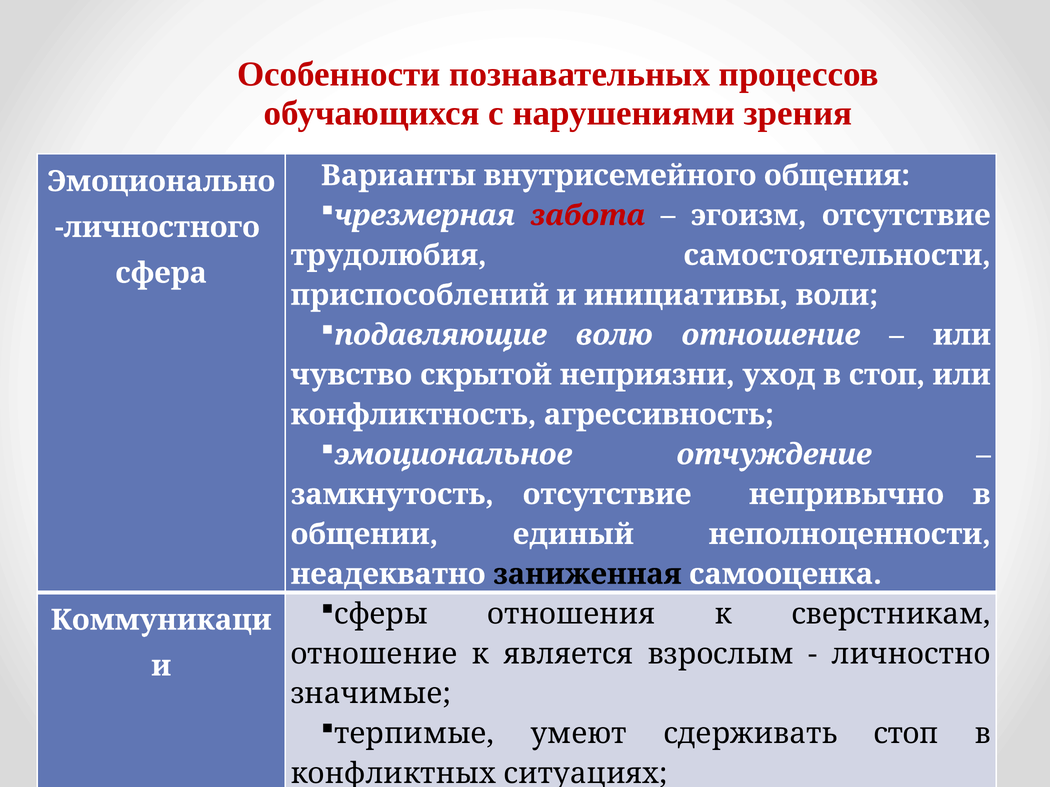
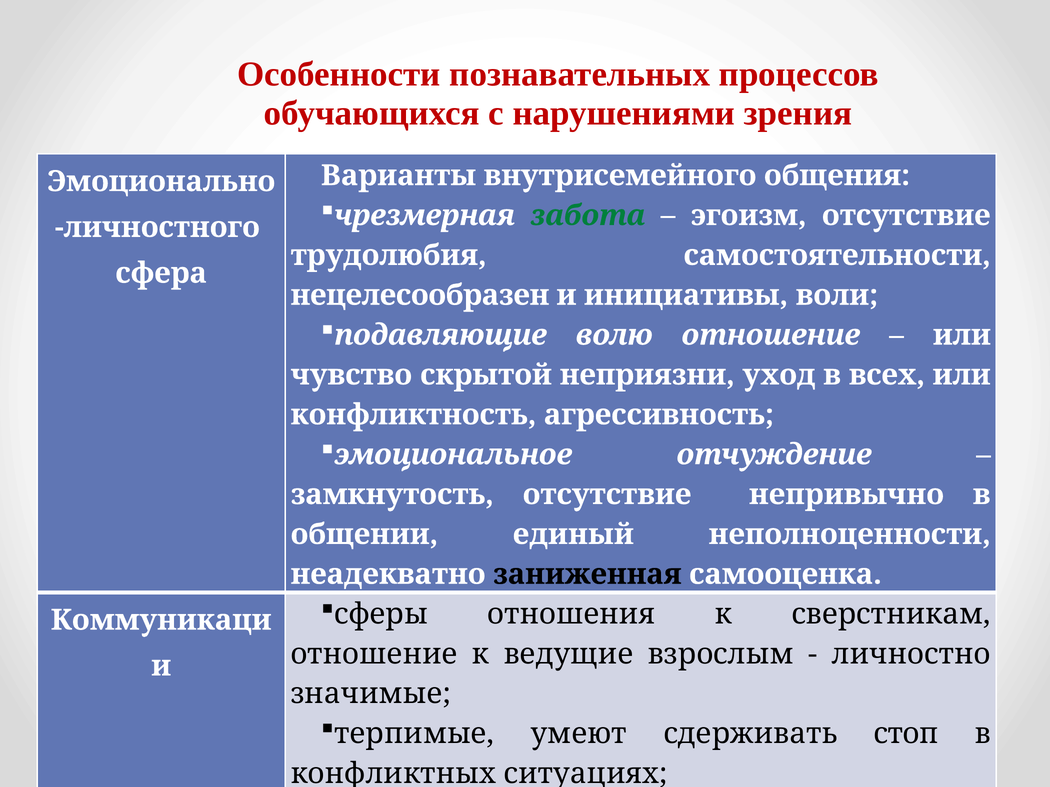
забота colour: red -> green
приспособлений: приспособлений -> нецелесообразен
в стоп: стоп -> всех
является: является -> ведущие
